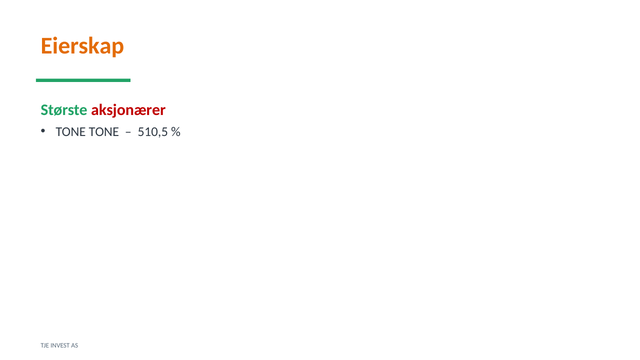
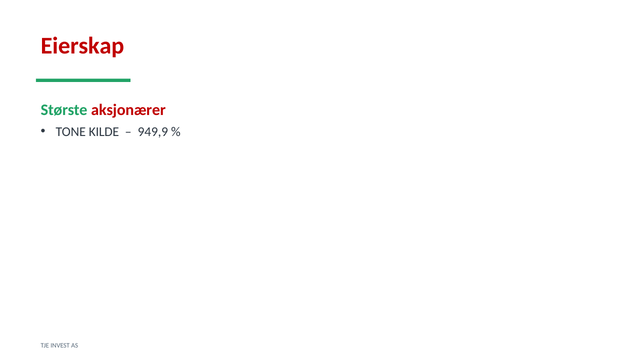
Eierskap colour: orange -> red
TONE TONE: TONE -> KILDE
510,5: 510,5 -> 949,9
